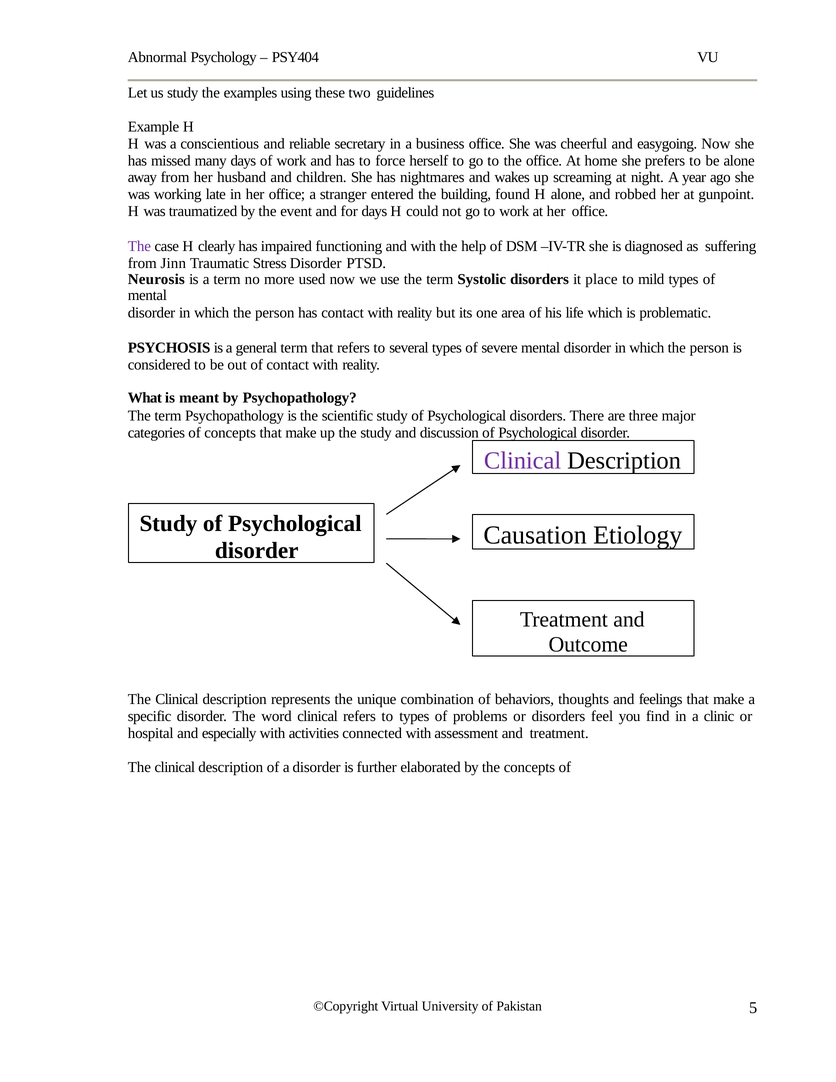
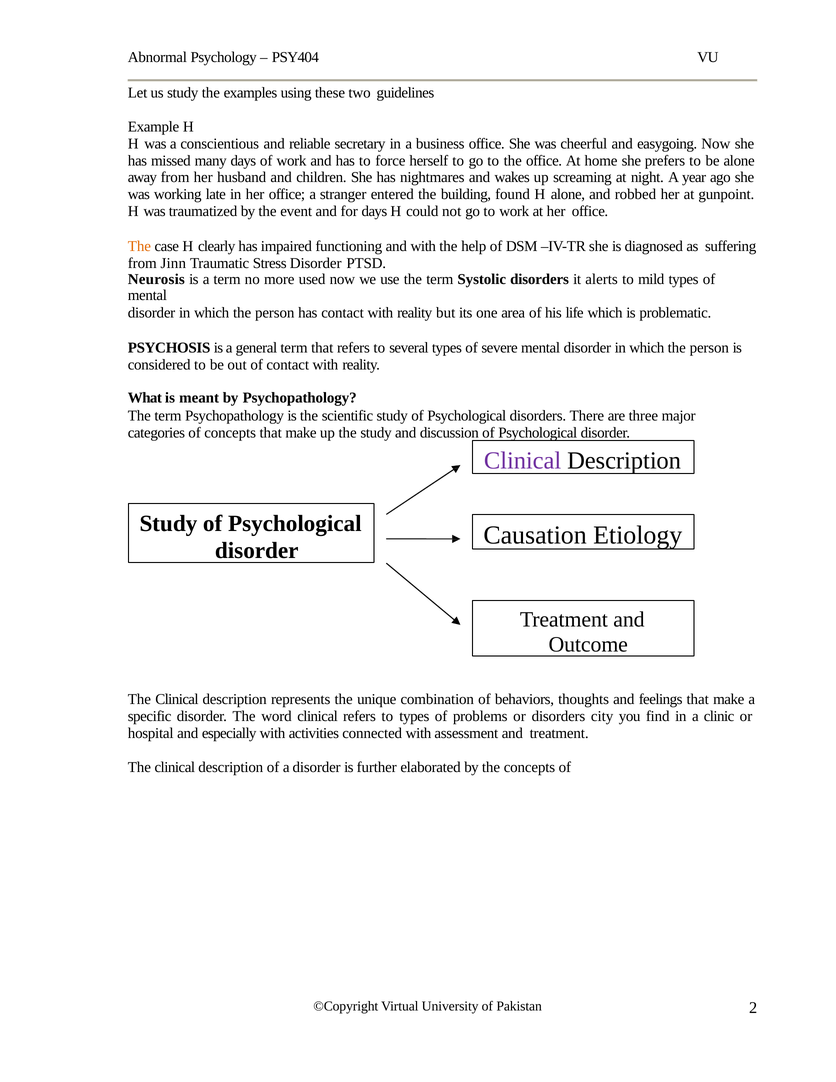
The at (139, 246) colour: purple -> orange
place: place -> alerts
feel: feel -> city
5: 5 -> 2
